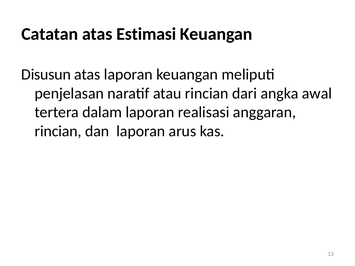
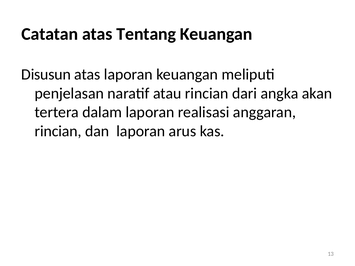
Estimasi: Estimasi -> Tentang
awal: awal -> akan
